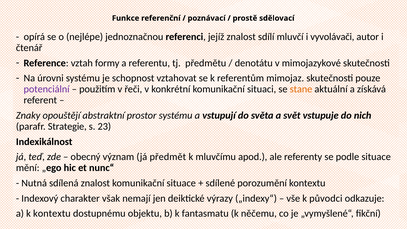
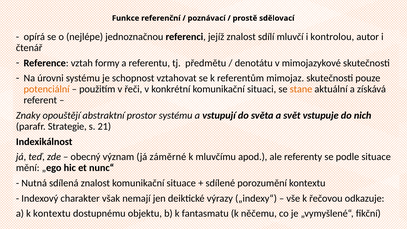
vyvolávači: vyvolávači -> kontrolou
potenciální colour: purple -> orange
23: 23 -> 21
předmět: předmět -> záměrné
původci: původci -> řečovou
